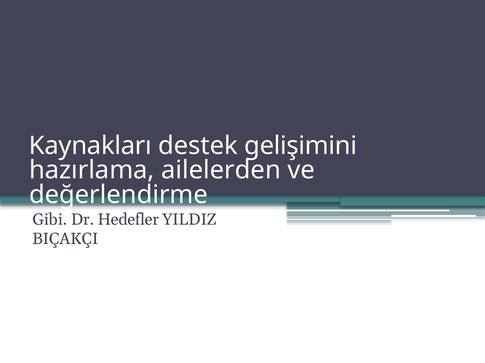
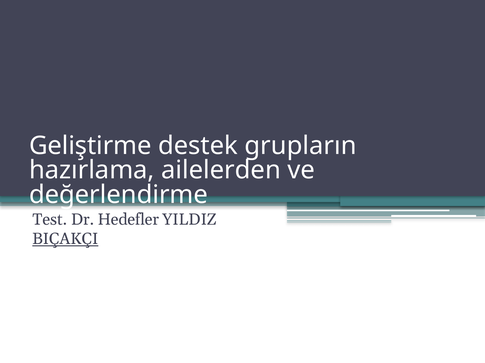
Kaynakları: Kaynakları -> Geliştirme
gelişimini: gelişimini -> grupların
Gibi: Gibi -> Test
BIÇAKÇI underline: none -> present
